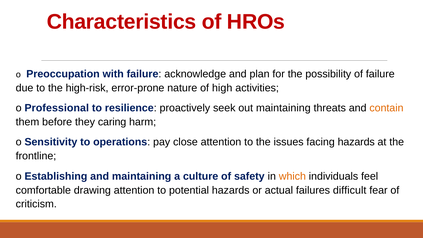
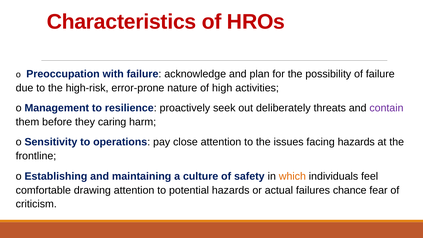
Professional: Professional -> Management
out maintaining: maintaining -> deliberately
contain colour: orange -> purple
difficult: difficult -> chance
